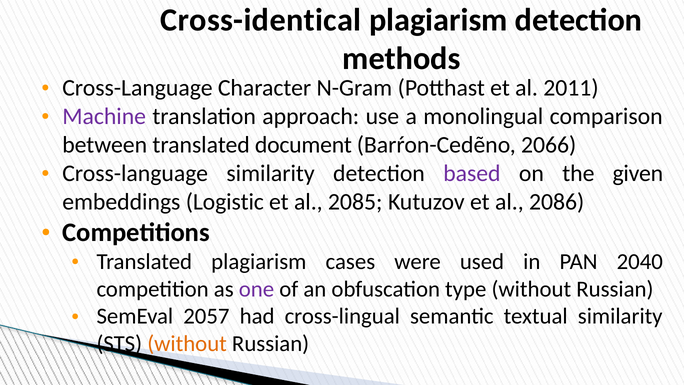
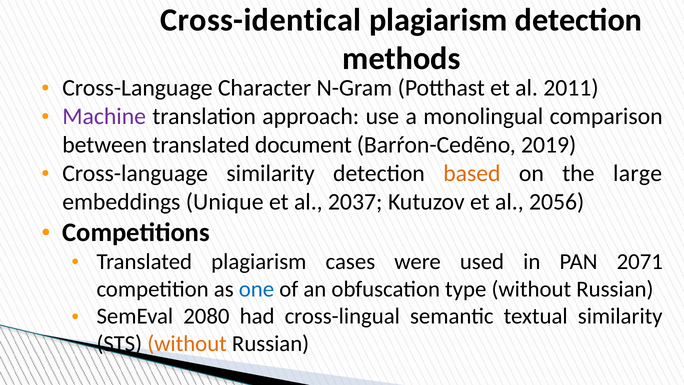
2066: 2066 -> 2019
based colour: purple -> orange
given: given -> large
Logistic: Logistic -> Unique
2085: 2085 -> 2037
2086: 2086 -> 2056
2040: 2040 -> 2071
one colour: purple -> blue
2057: 2057 -> 2080
